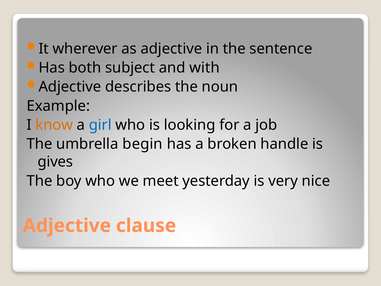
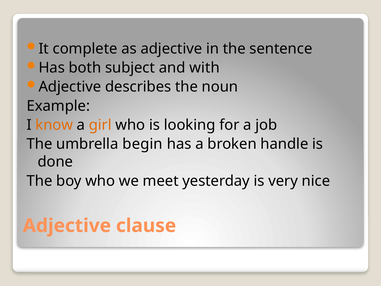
wherever: wherever -> complete
girl colour: blue -> orange
gives: gives -> done
